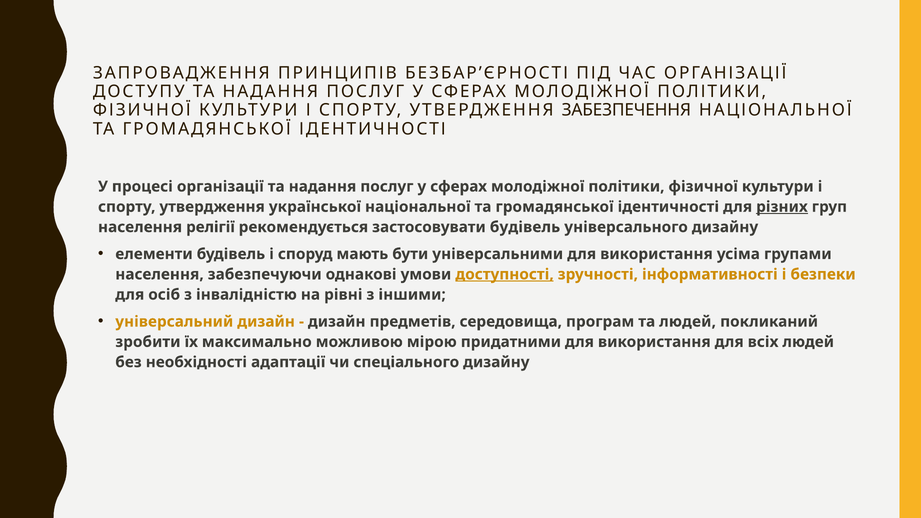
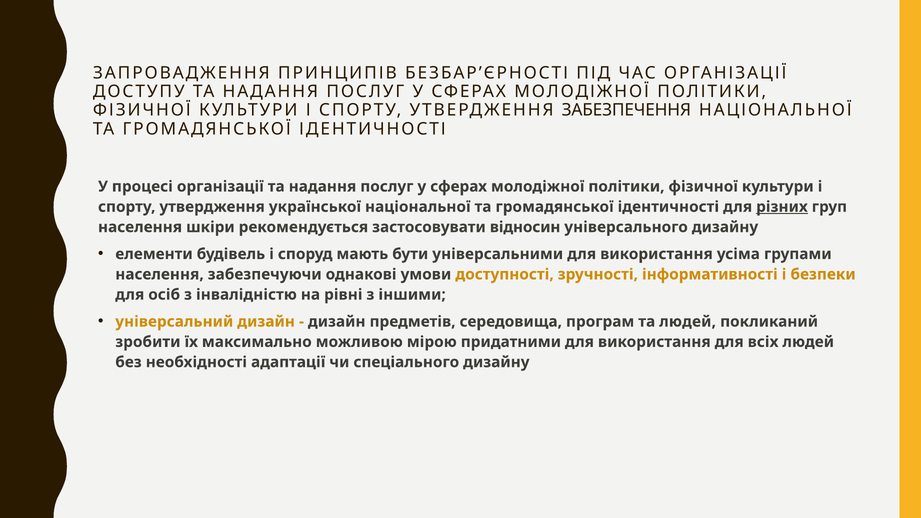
релігії: релігії -> шкіри
застосовувати будівель: будівель -> відносин
доступності underline: present -> none
